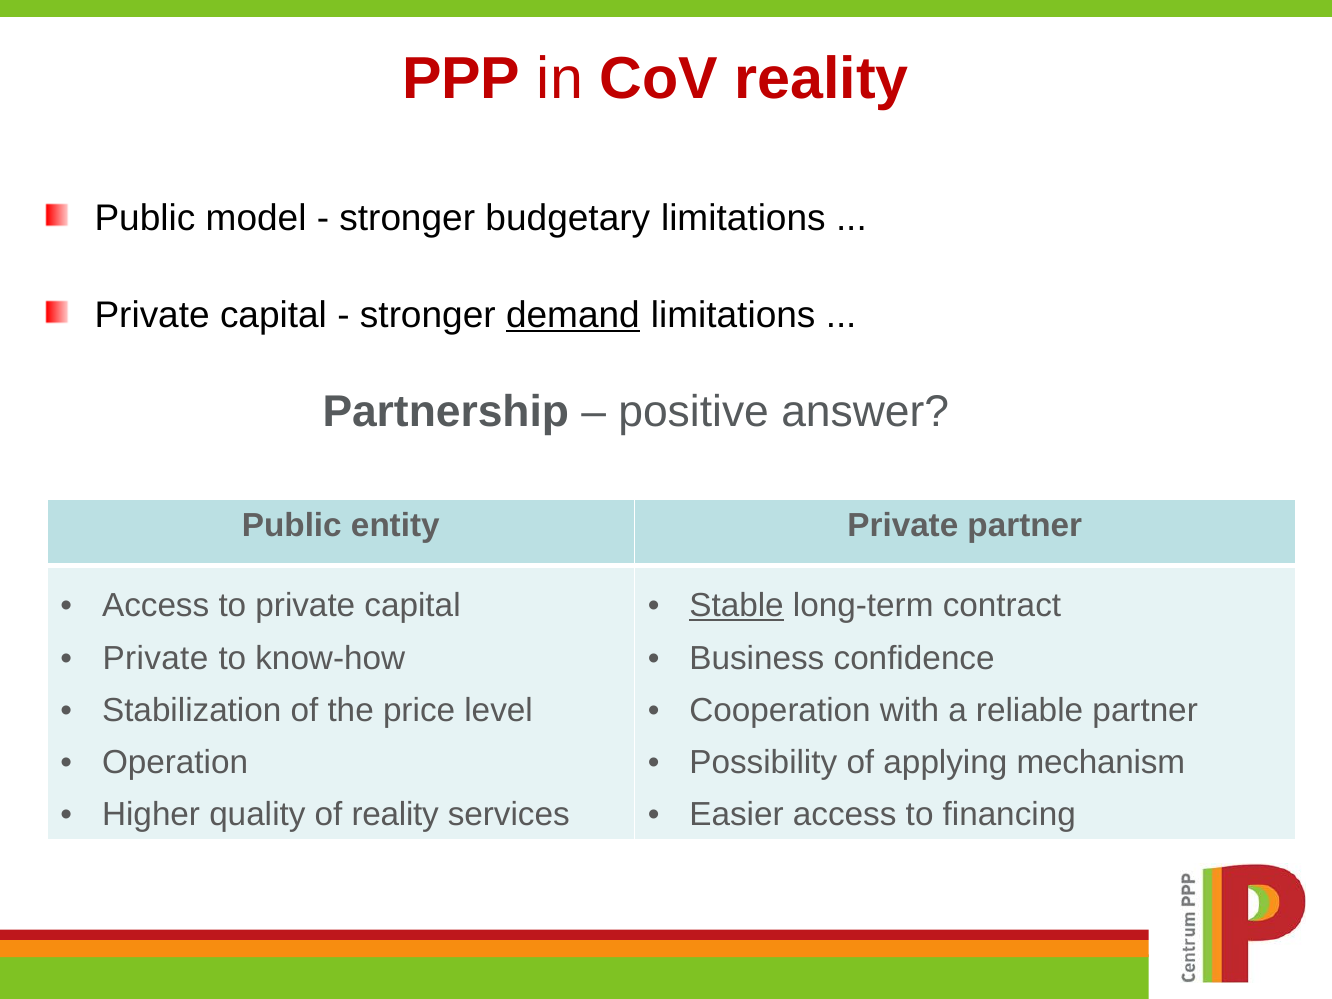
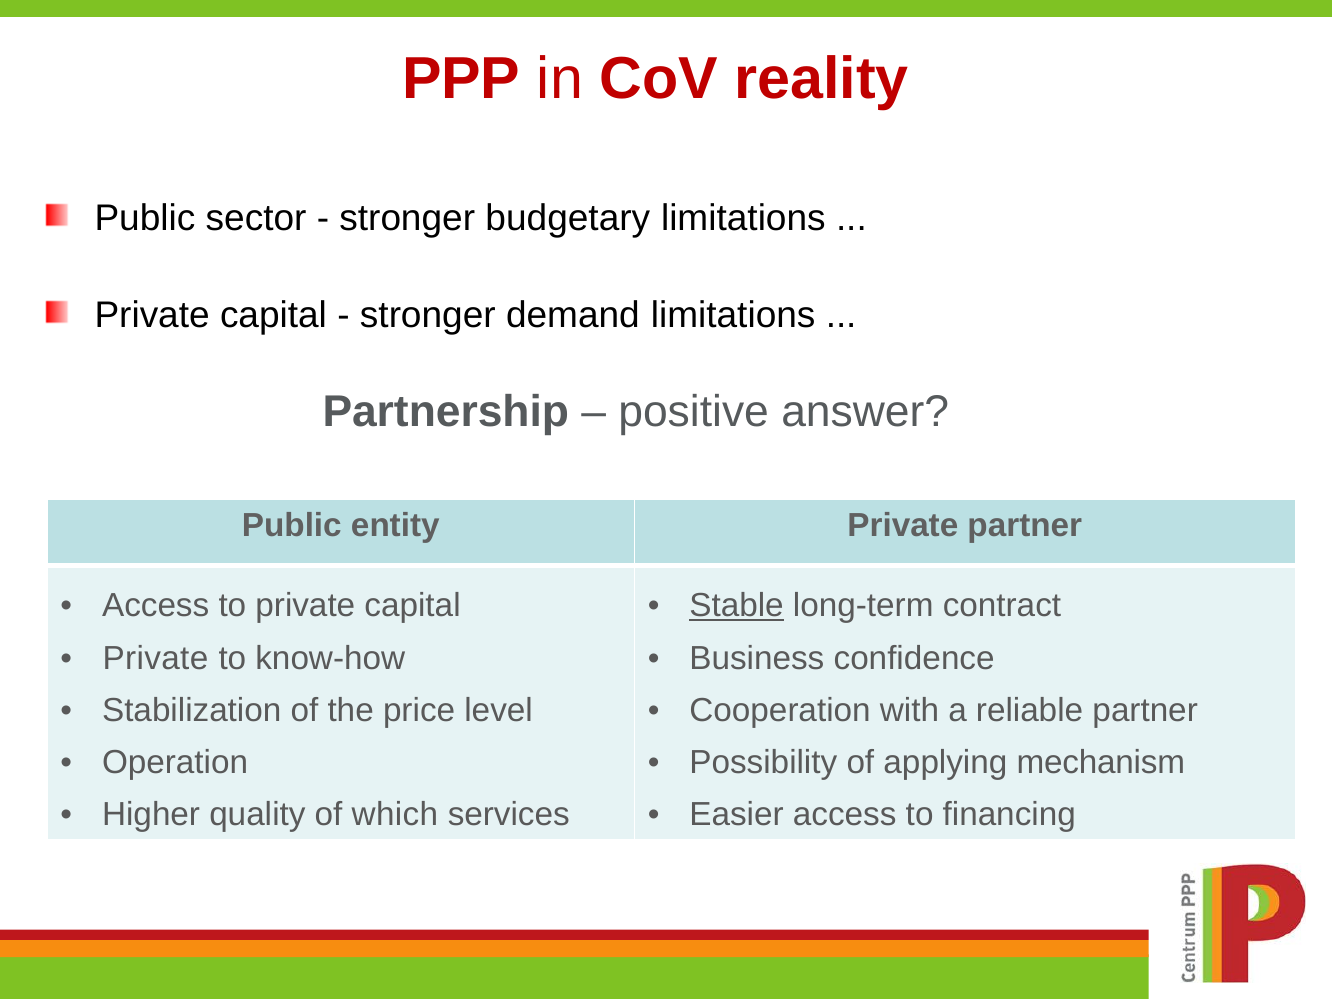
model: model -> sector
demand underline: present -> none
of reality: reality -> which
